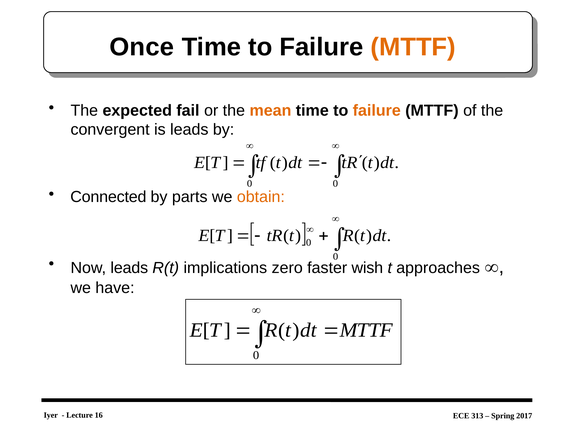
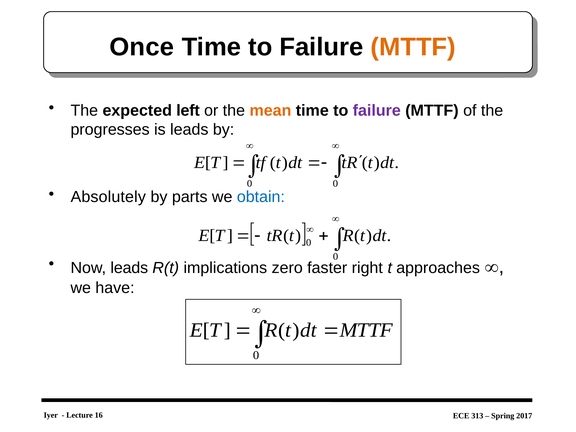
fail: fail -> left
failure at (377, 110) colour: orange -> purple
convergent: convergent -> progresses
Connected: Connected -> Absolutely
obtain colour: orange -> blue
wish: wish -> right
